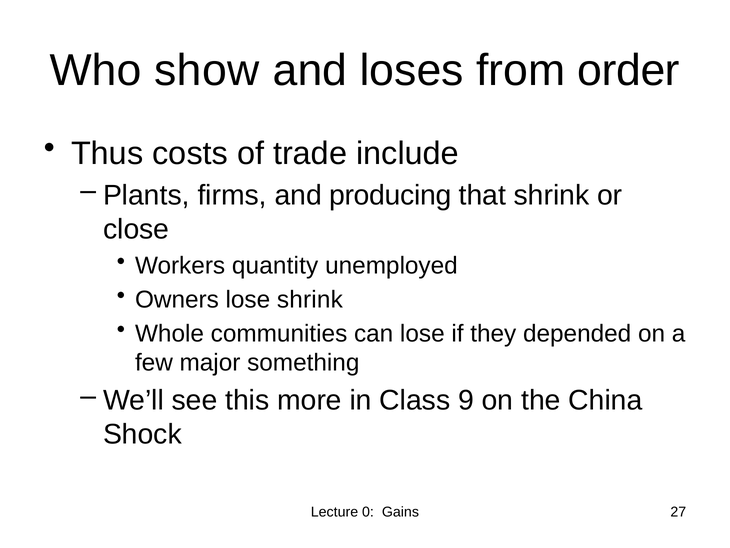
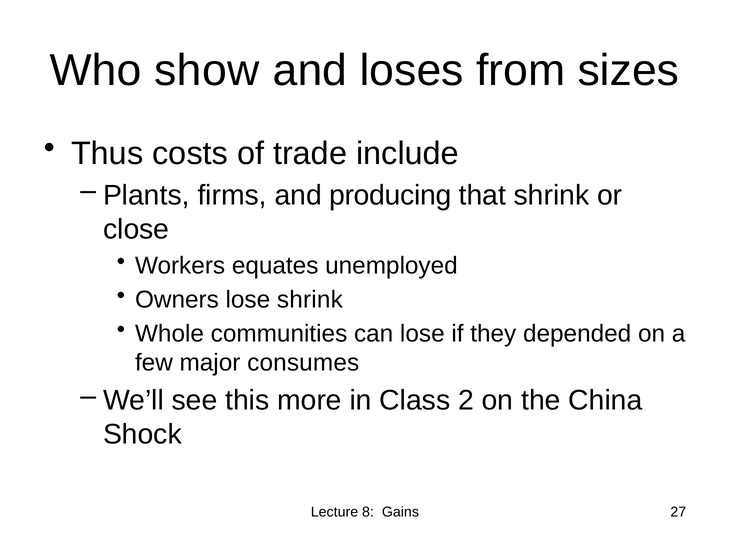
order: order -> sizes
quantity: quantity -> equates
something: something -> consumes
9: 9 -> 2
0: 0 -> 8
